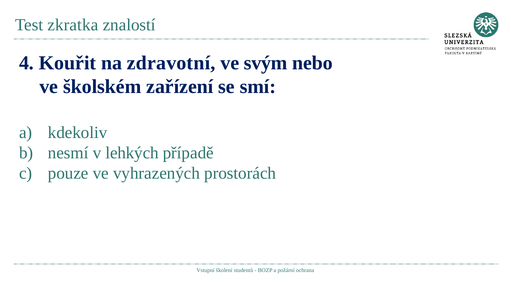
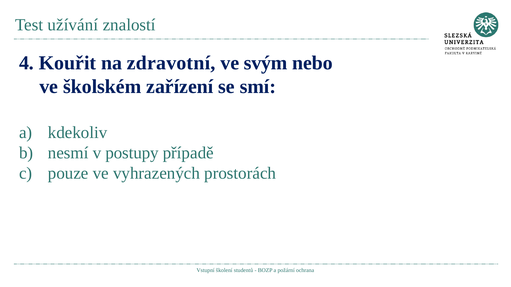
zkratka: zkratka -> užívání
lehkých: lehkých -> postupy
